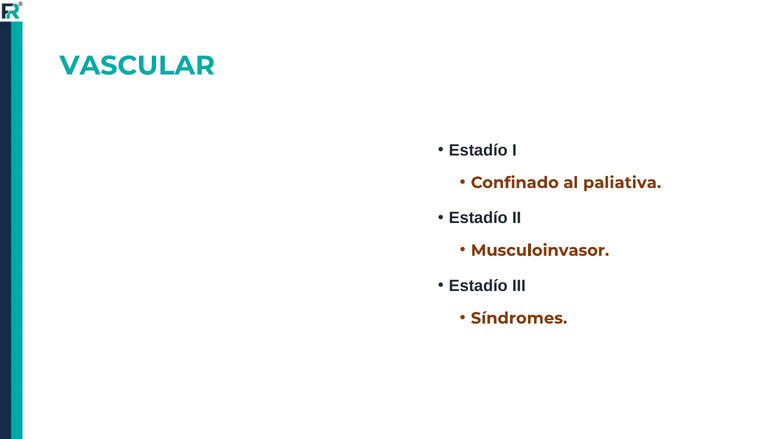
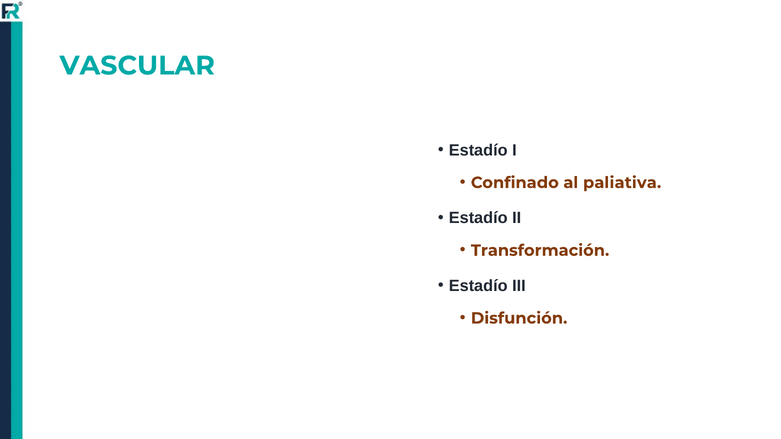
Musculoinvasor: Musculoinvasor -> Transformación
Síndromes: Síndromes -> Disfunción
